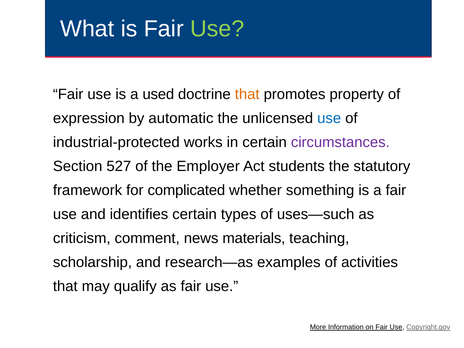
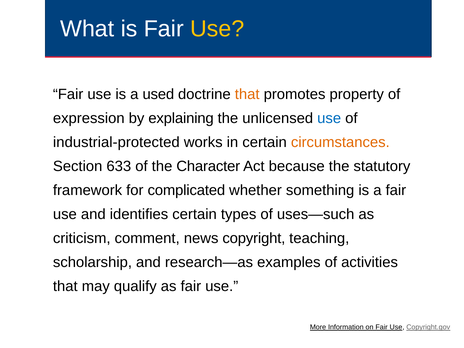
Use at (217, 29) colour: light green -> yellow
automatic: automatic -> explaining
circumstances colour: purple -> orange
527: 527 -> 633
Employer: Employer -> Character
students: students -> because
materials: materials -> copyright
